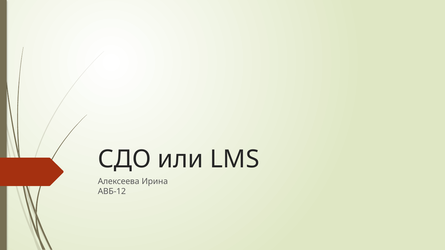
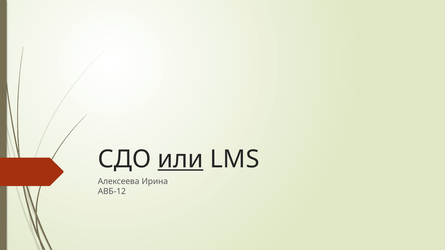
или underline: none -> present
